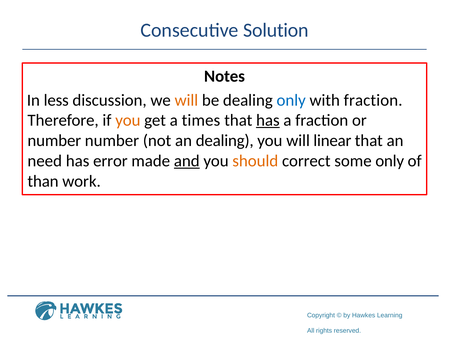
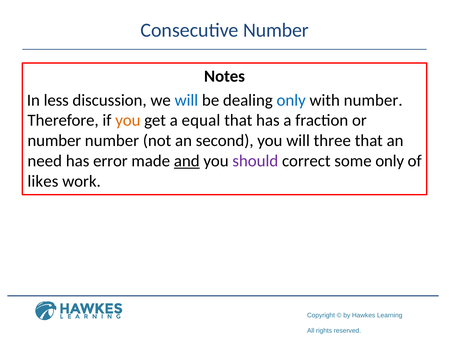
Consecutive Solution: Solution -> Number
will at (186, 100) colour: orange -> blue
with fraction: fraction -> number
times: times -> equal
has at (268, 120) underline: present -> none
an dealing: dealing -> second
linear: linear -> three
should colour: orange -> purple
than: than -> likes
